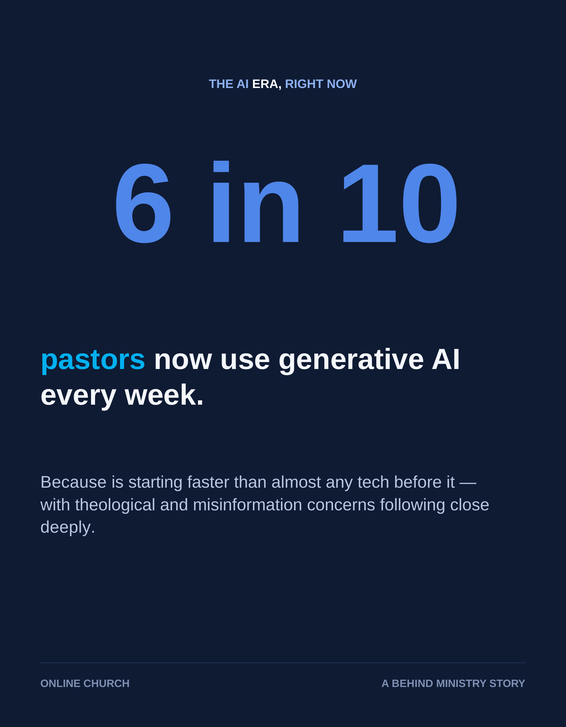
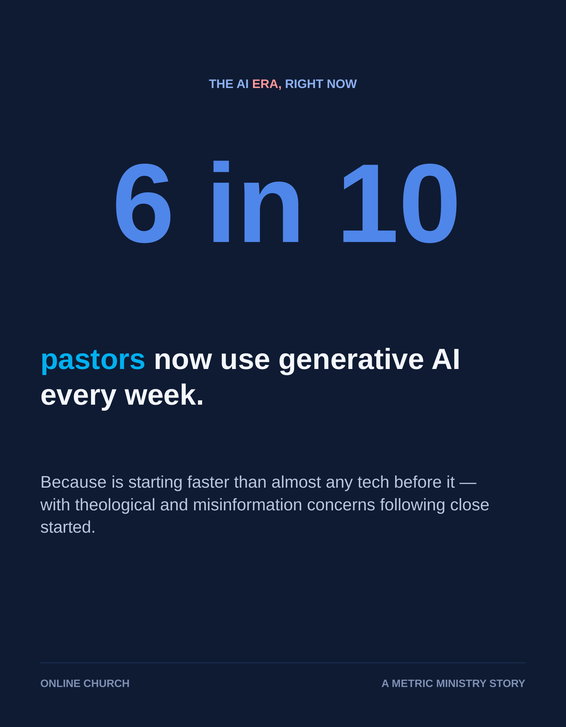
ERA colour: white -> pink
deeply: deeply -> started
BEHIND: BEHIND -> METRIC
